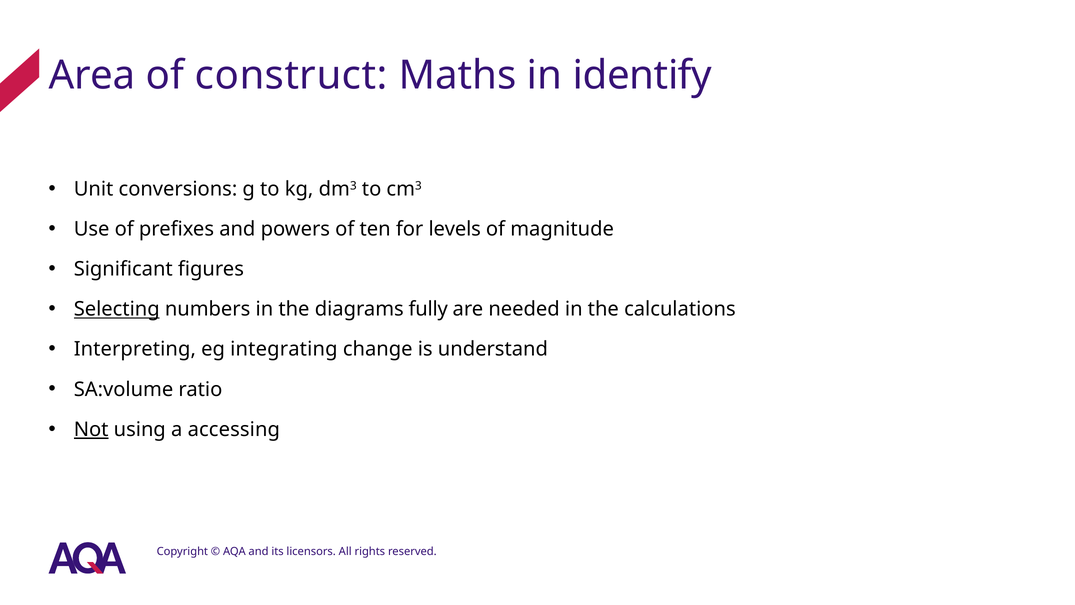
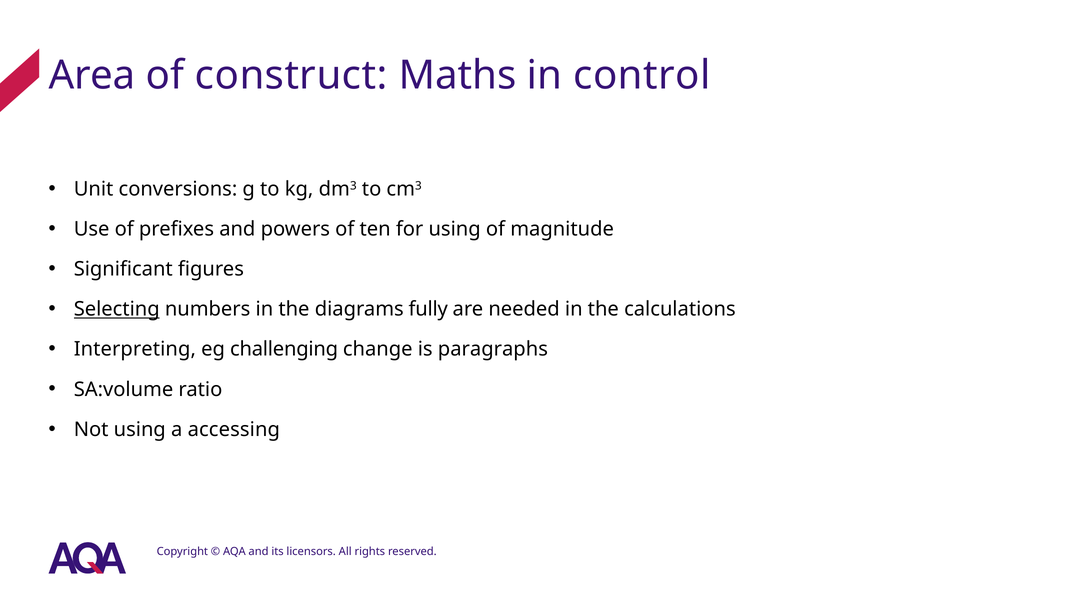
identify: identify -> control
for levels: levels -> using
integrating: integrating -> challenging
understand: understand -> paragraphs
Not underline: present -> none
